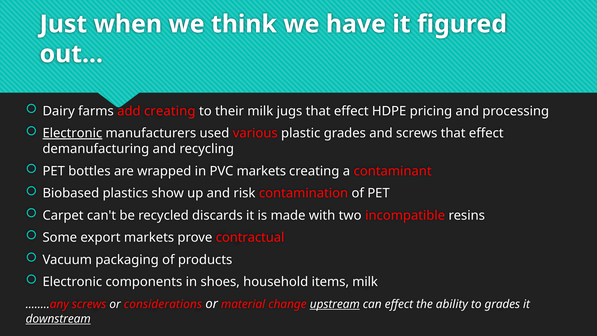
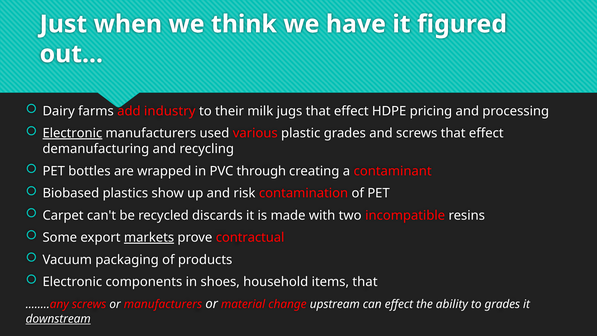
add creating: creating -> industry
PVC markets: markets -> through
markets at (149, 237) underline: none -> present
items milk: milk -> that
or considerations: considerations -> manufacturers
upstream underline: present -> none
